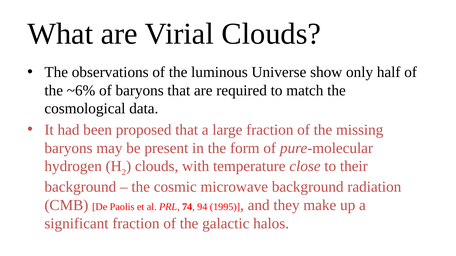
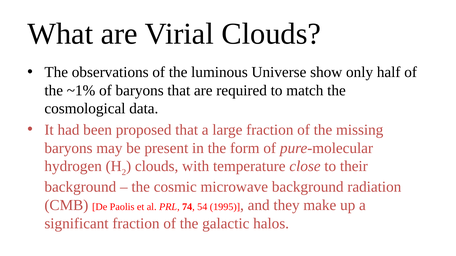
~6%: ~6% -> ~1%
94: 94 -> 54
